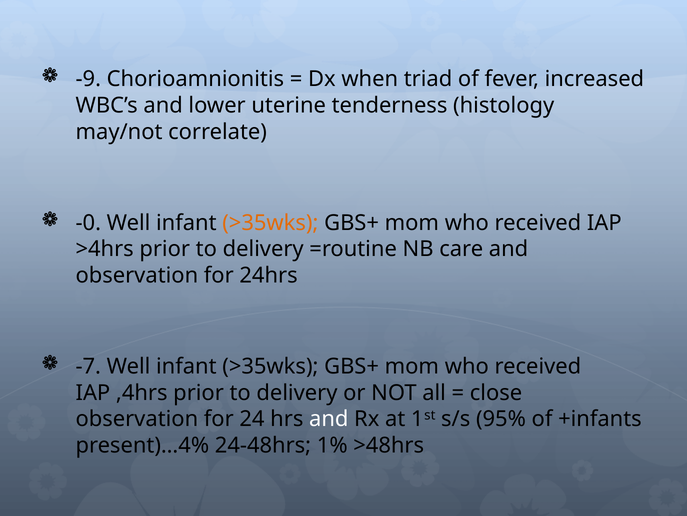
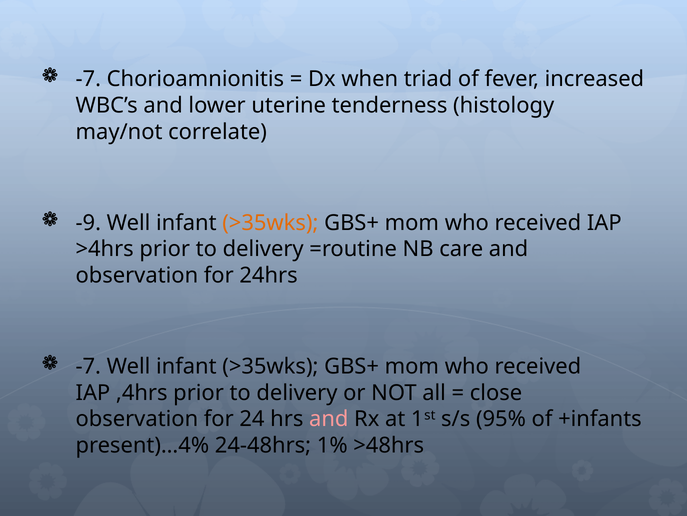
-9 at (88, 79): -9 -> -7
-0: -0 -> -9
and at (329, 419) colour: white -> pink
